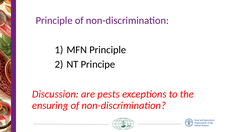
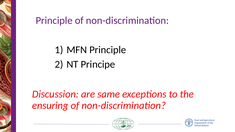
pests: pests -> same
